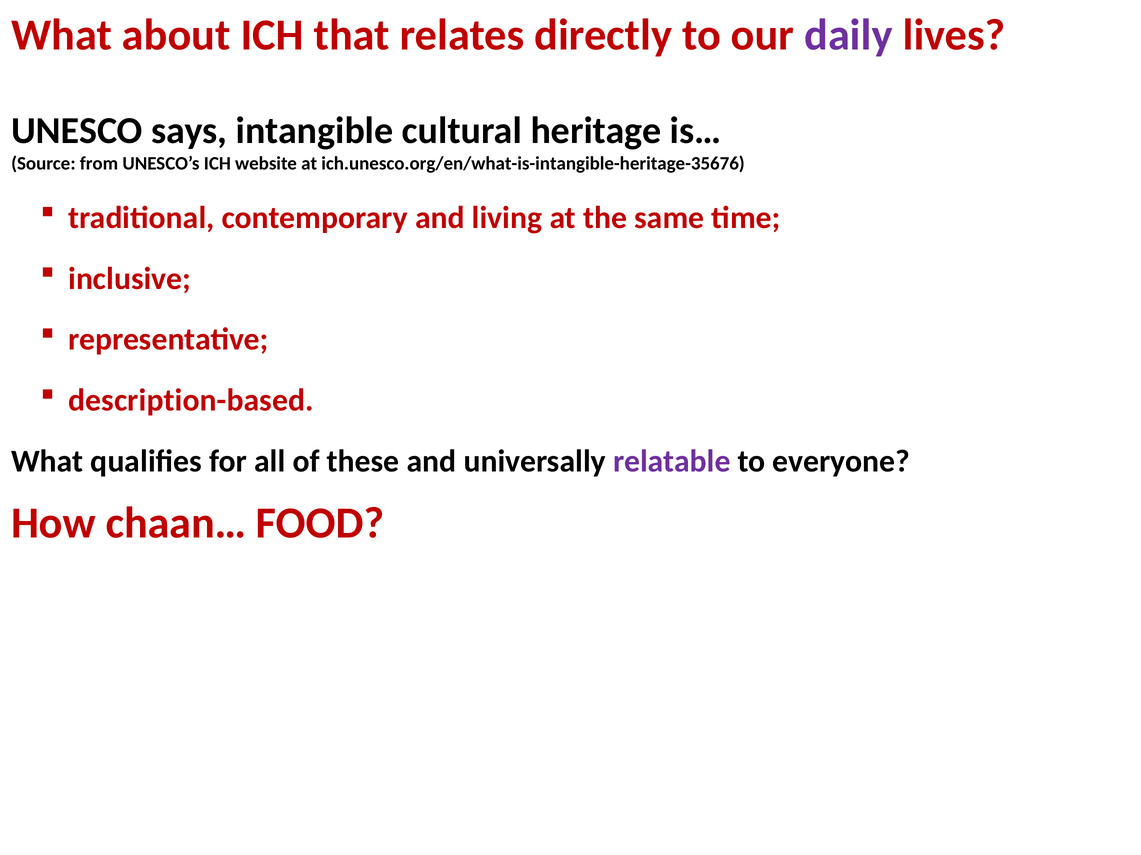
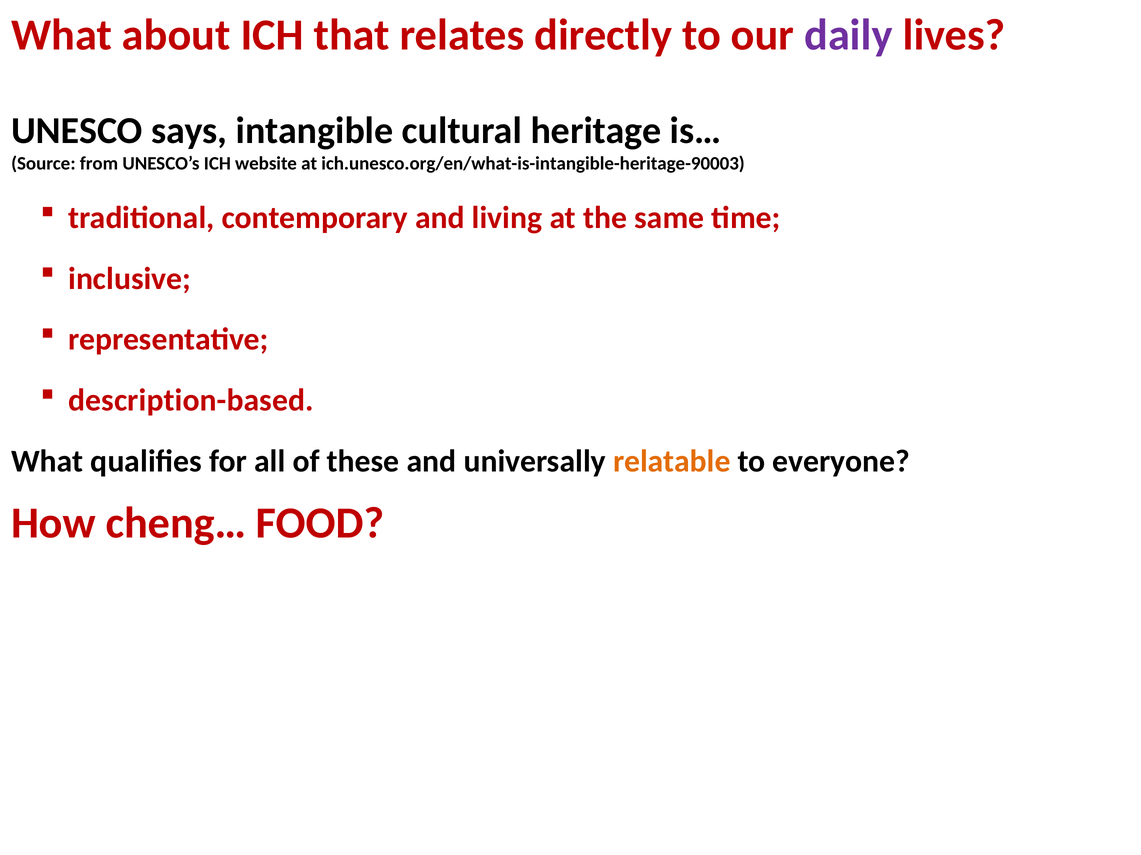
ich.unesco.org/en/what-is-intangible-heritage-35676: ich.unesco.org/en/what-is-intangible-heritage-35676 -> ich.unesco.org/en/what-is-intangible-heritage-90003
relatable colour: purple -> orange
chaan…: chaan… -> cheng…
